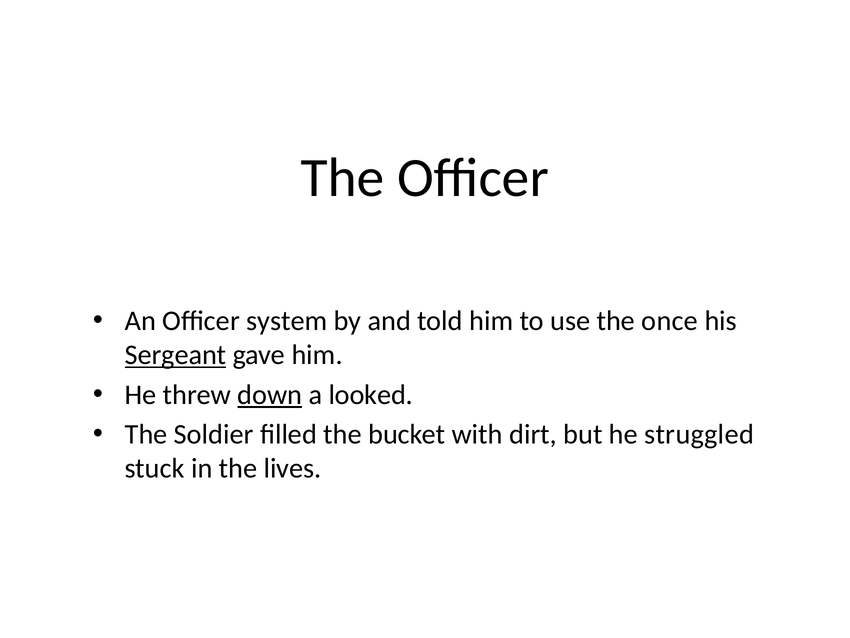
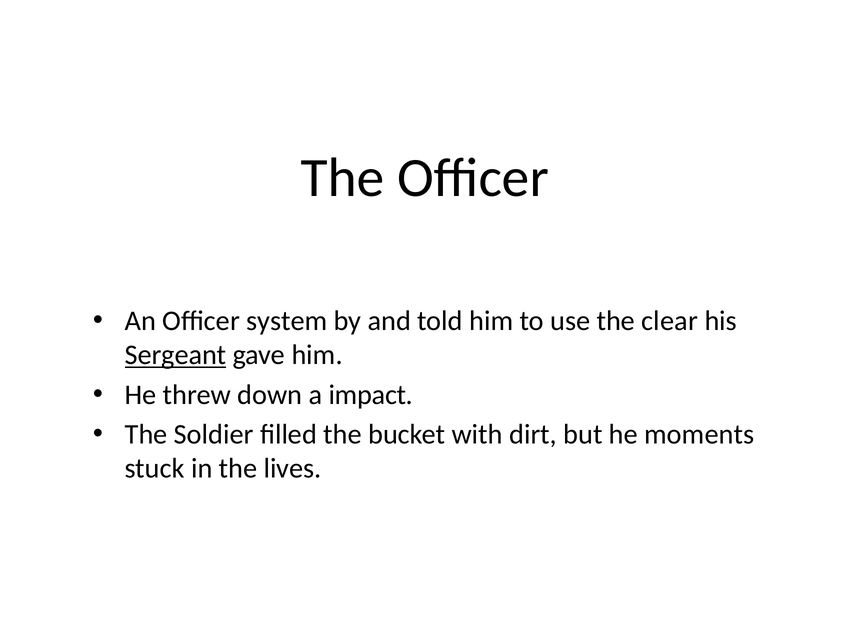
once: once -> clear
down underline: present -> none
looked: looked -> impact
struggled: struggled -> moments
